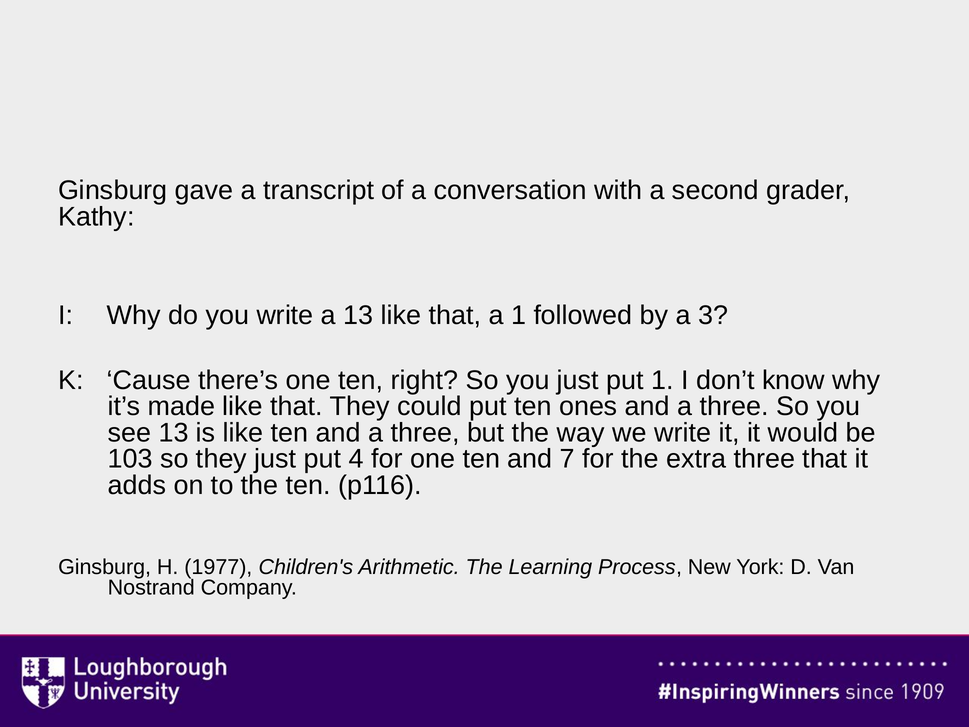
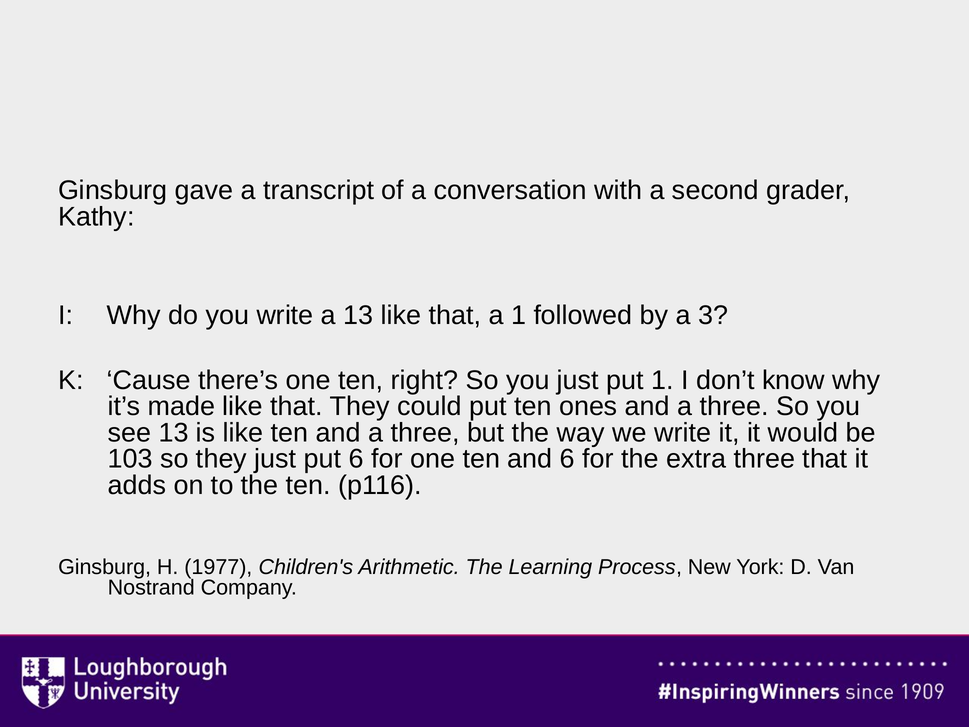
put 4: 4 -> 6
and 7: 7 -> 6
